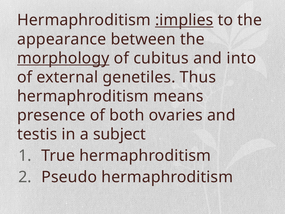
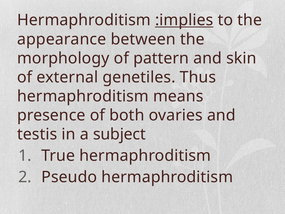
morphology underline: present -> none
cubitus: cubitus -> pattern
into: into -> skin
